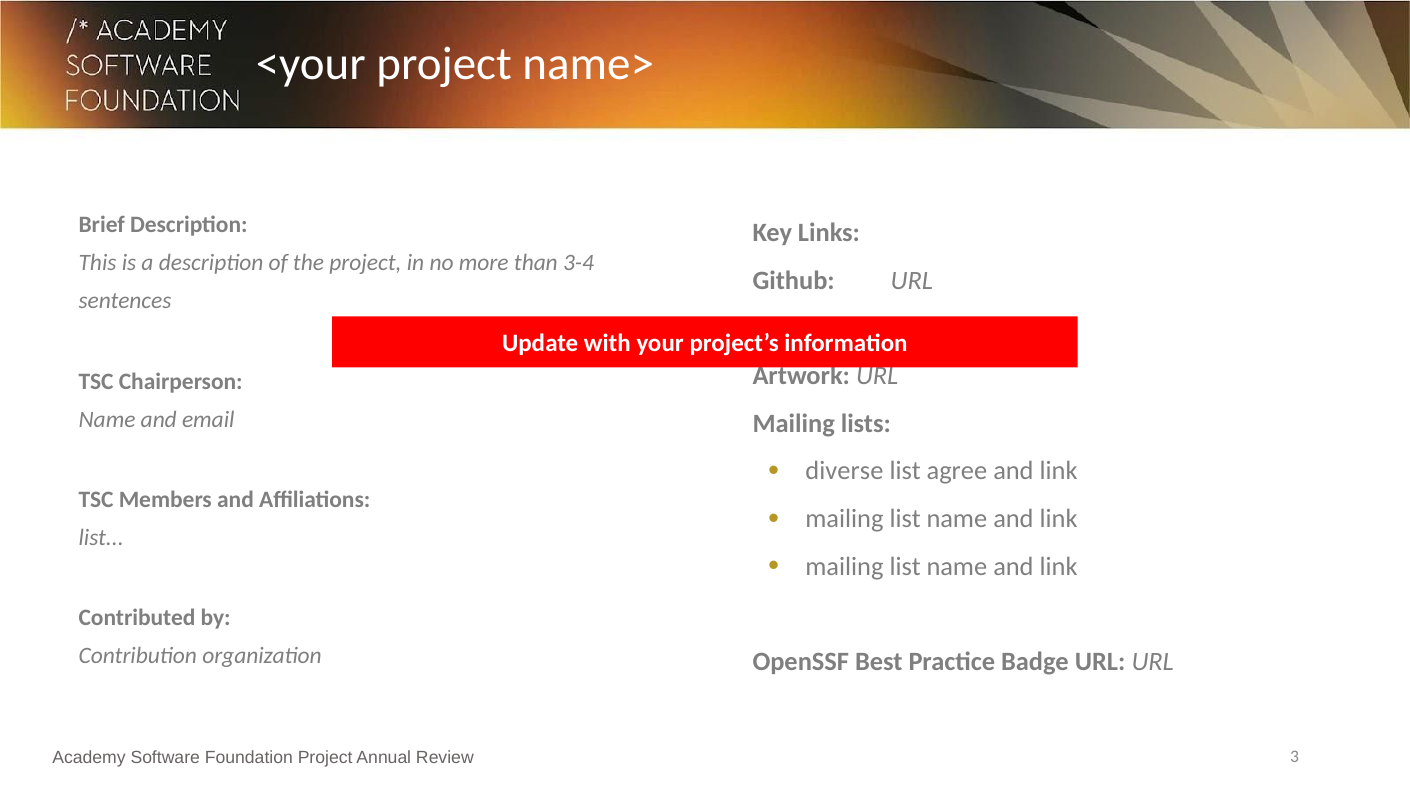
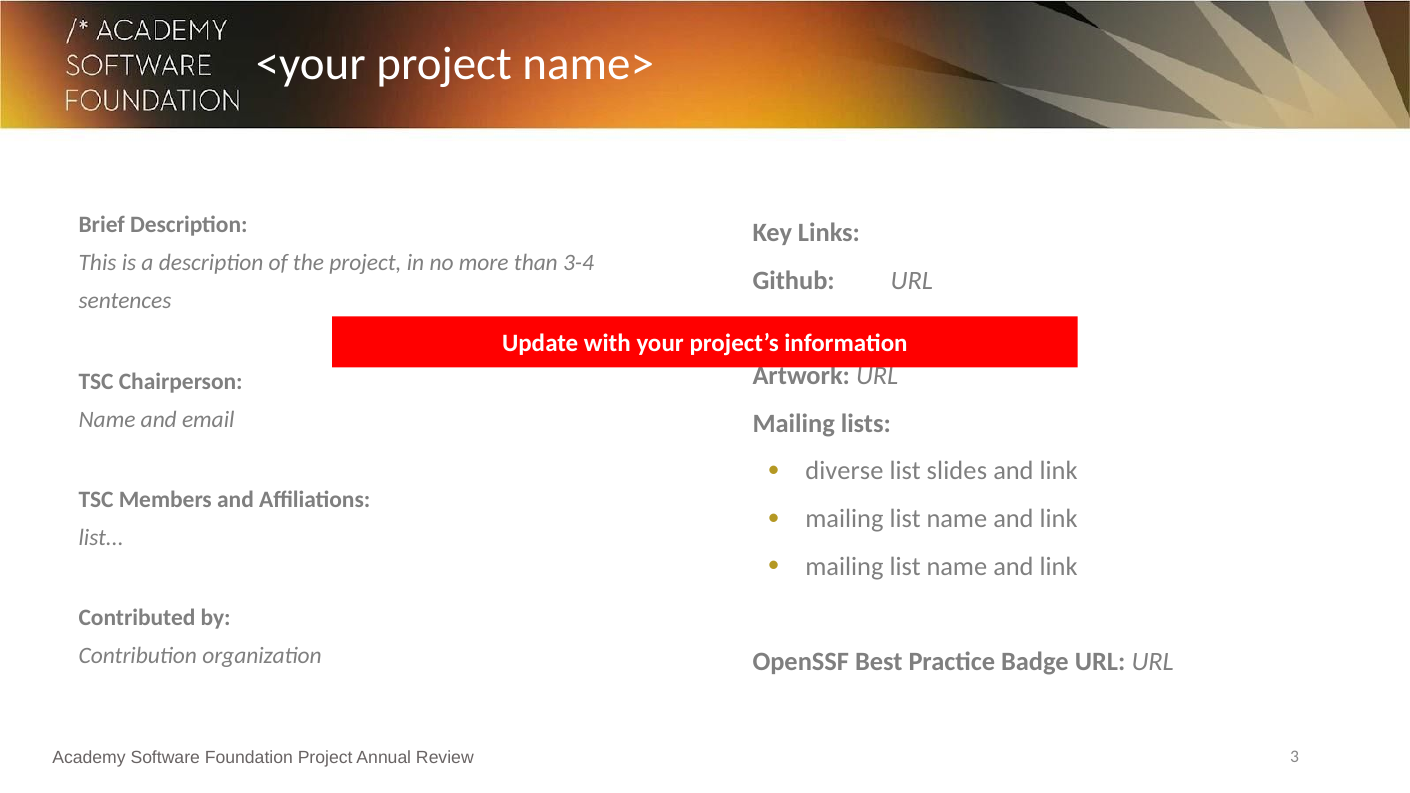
agree: agree -> slides
